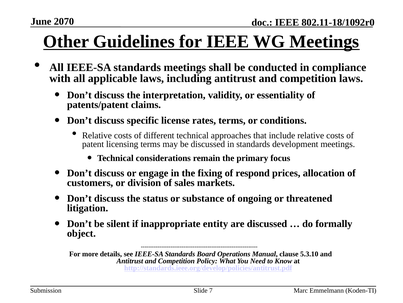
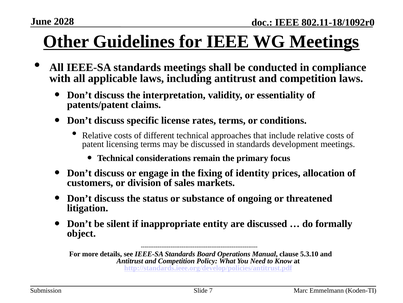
2070: 2070 -> 2028
respond: respond -> identity
